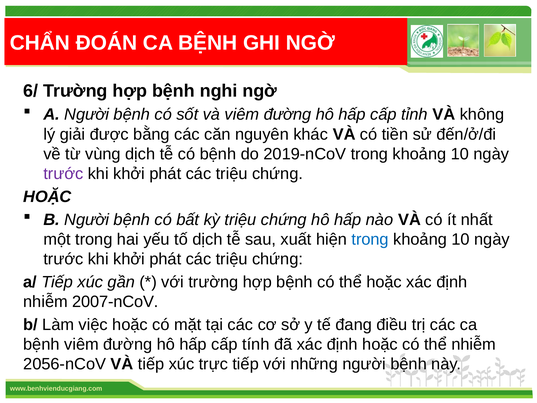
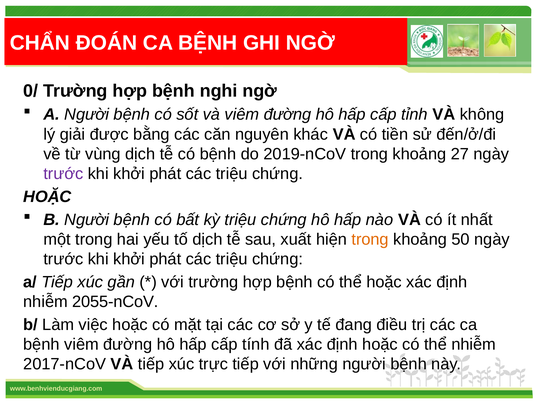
6/: 6/ -> 0/
2019-nCoV trong khoảng 10: 10 -> 27
trong at (370, 239) colour: blue -> orange
10 at (461, 239): 10 -> 50
2007-nCoV: 2007-nCoV -> 2055-nCoV
2056-nCoV: 2056-nCoV -> 2017-nCoV
